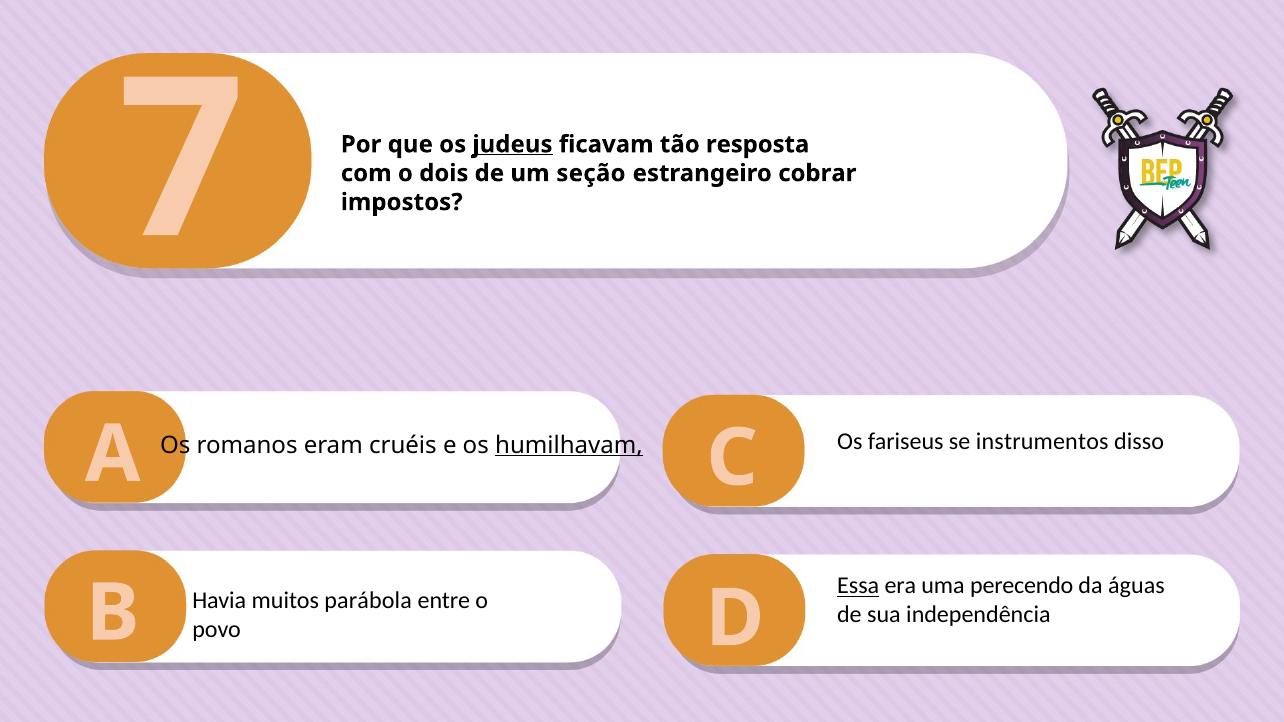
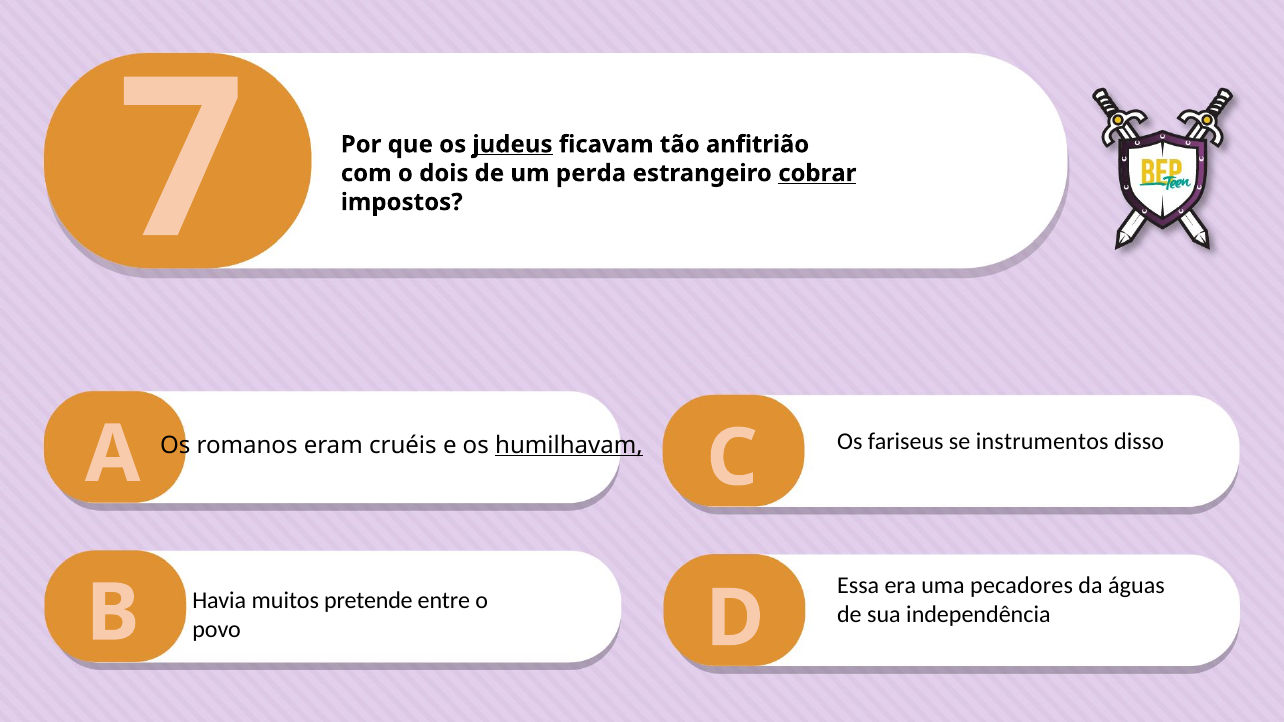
resposta: resposta -> anfitrião
seção: seção -> perda
cobrar underline: none -> present
Essa underline: present -> none
perecendo: perecendo -> pecadores
parábola: parábola -> pretende
